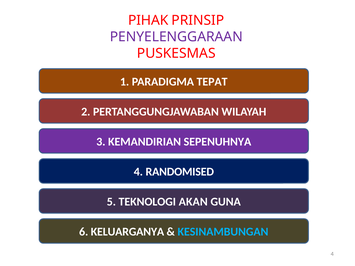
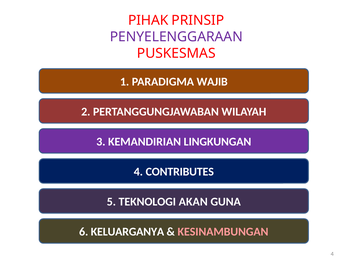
TEPAT: TEPAT -> WAJIB
SEPENUHNYA: SEPENUHNYA -> LINGKUNGAN
RANDOMISED: RANDOMISED -> CONTRIBUTES
KESINAMBUNGAN colour: light blue -> pink
